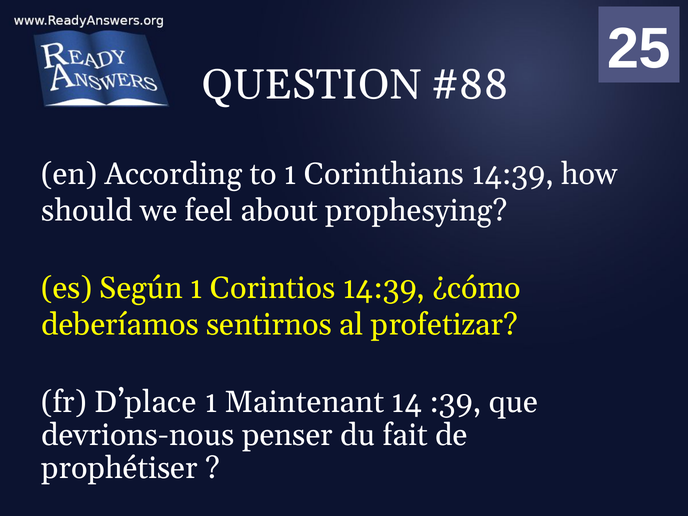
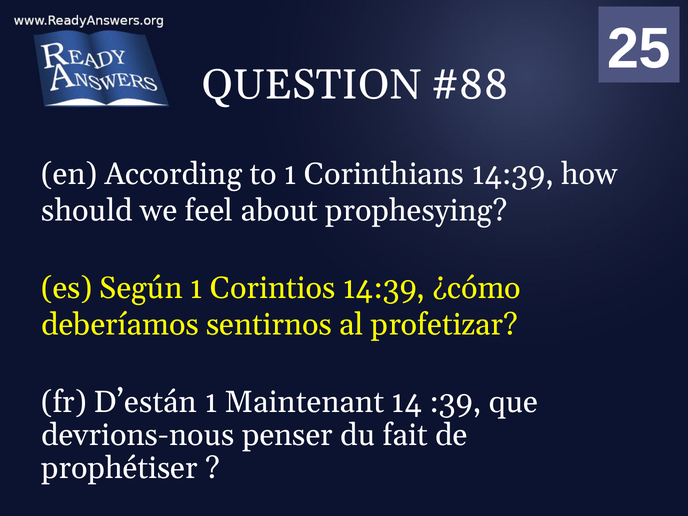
D’place: D’place -> D’están
